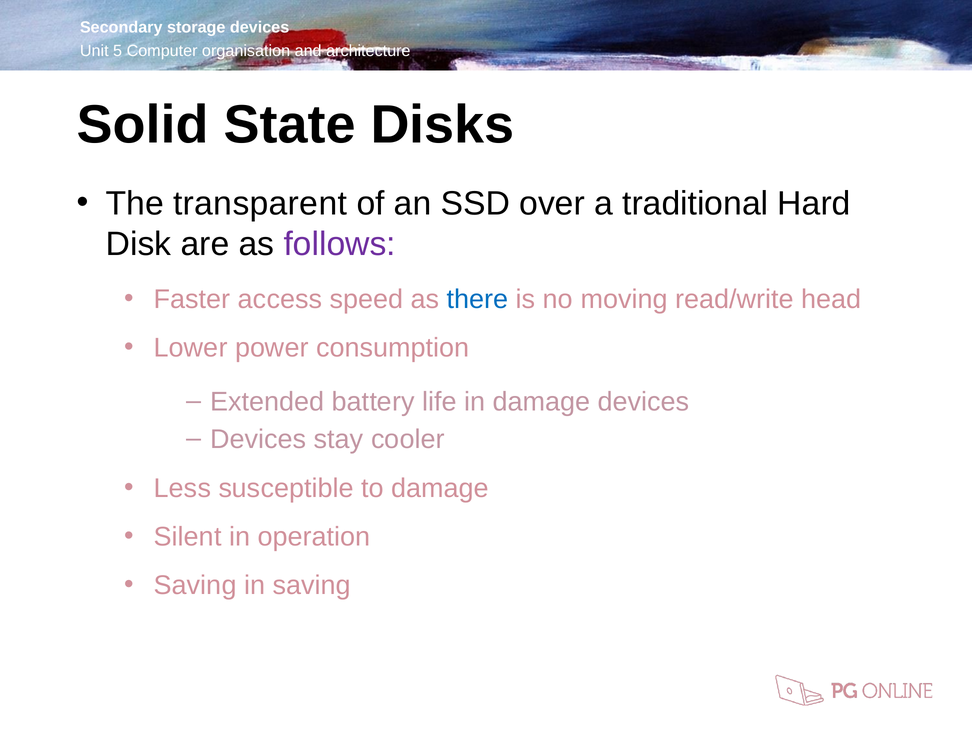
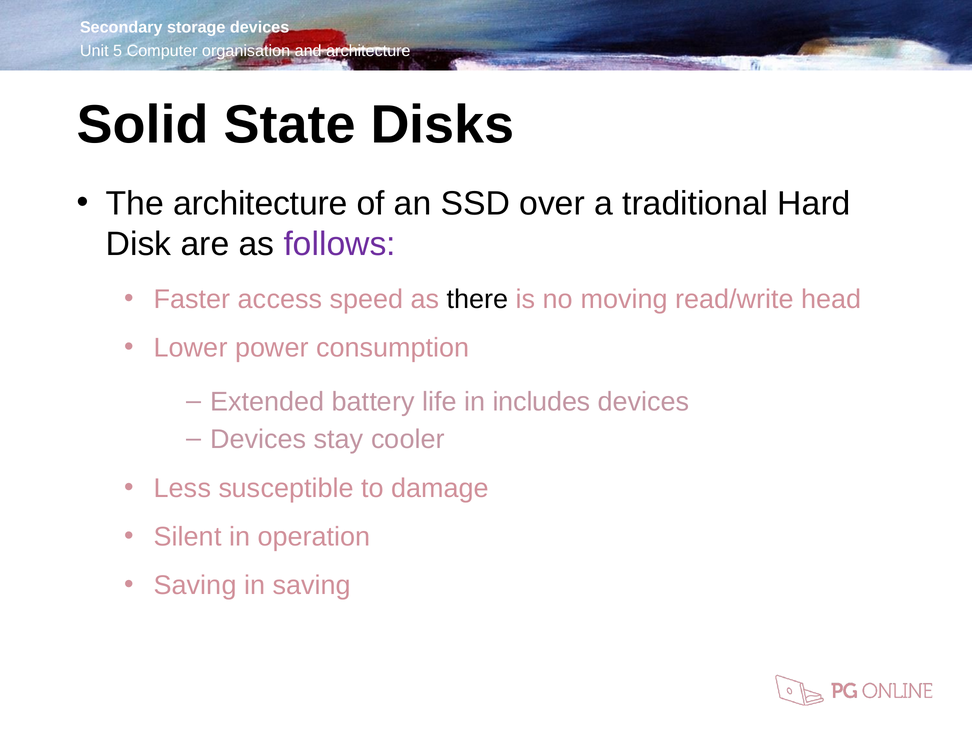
The transparent: transparent -> architecture
there colour: blue -> black
in damage: damage -> includes
